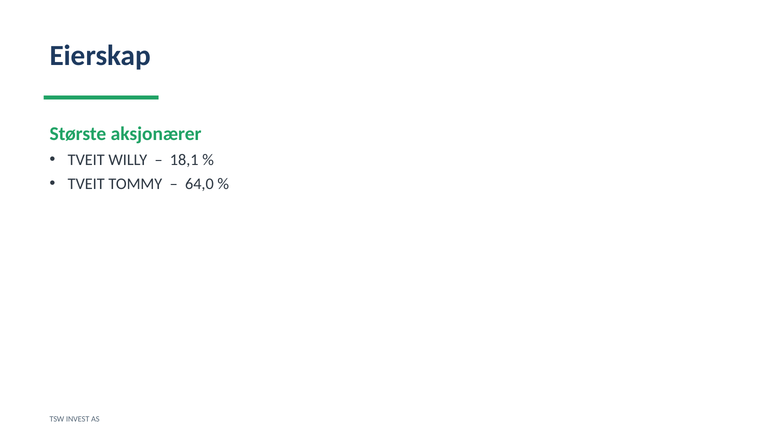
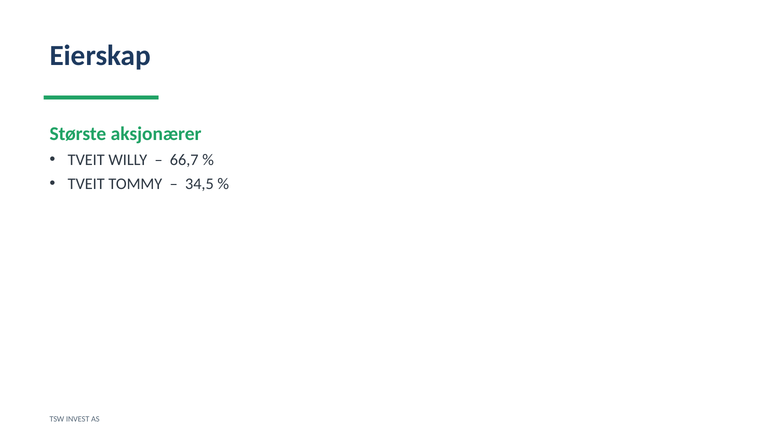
18,1: 18,1 -> 66,7
64,0: 64,0 -> 34,5
